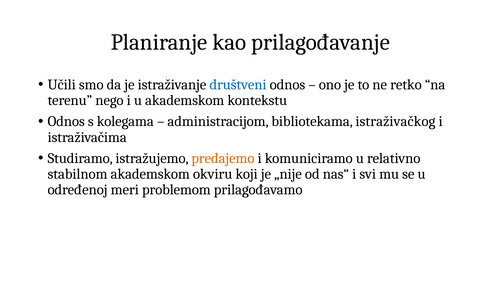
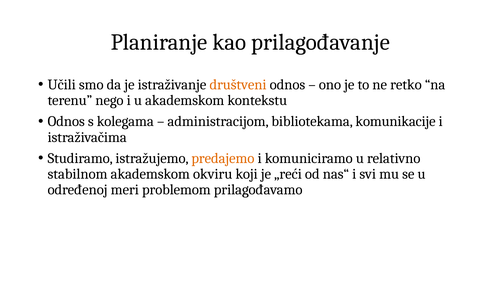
društveni colour: blue -> orange
istraživačkog: istraživačkog -> komunikacije
„nije: „nije -> „reći
